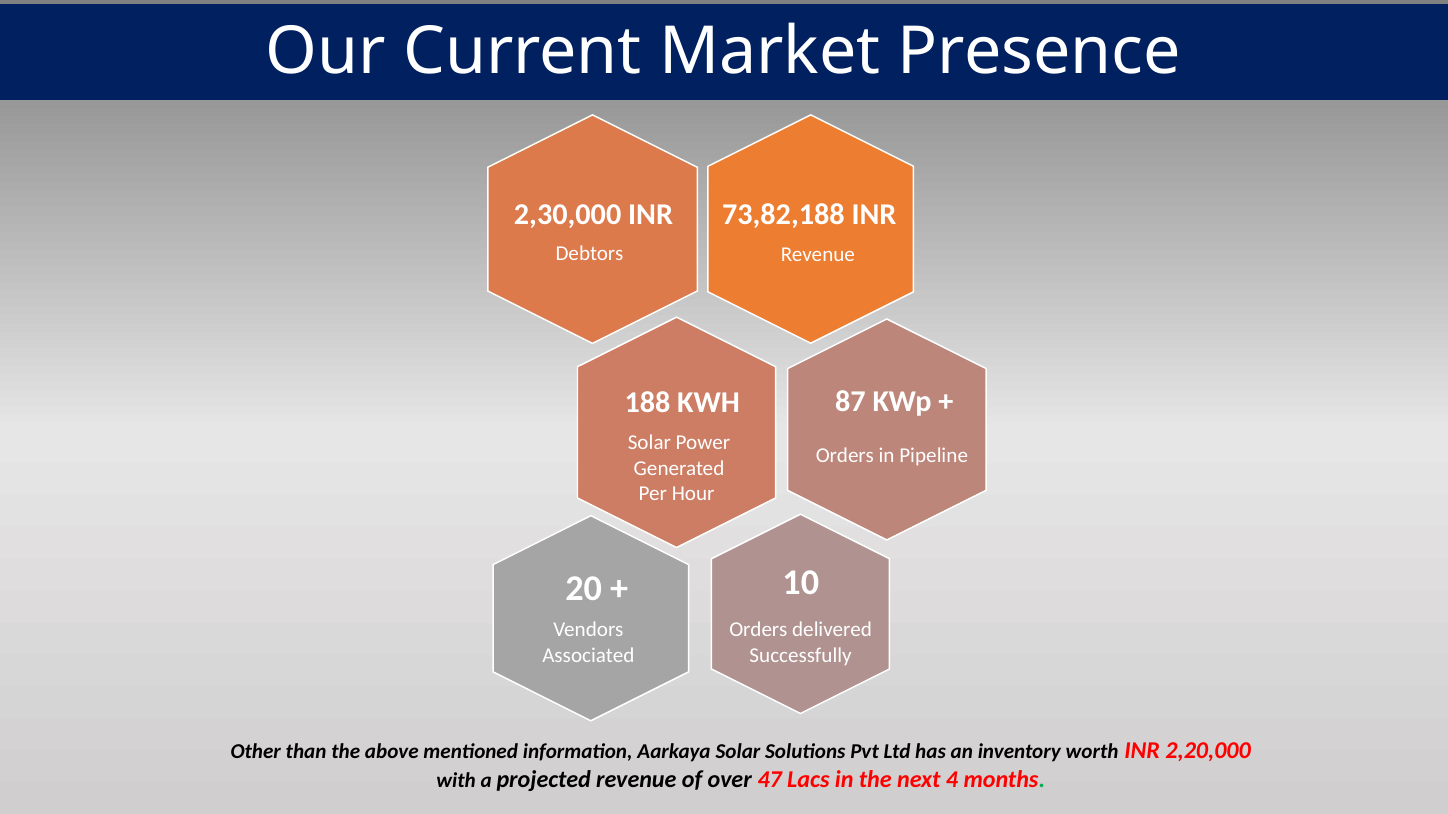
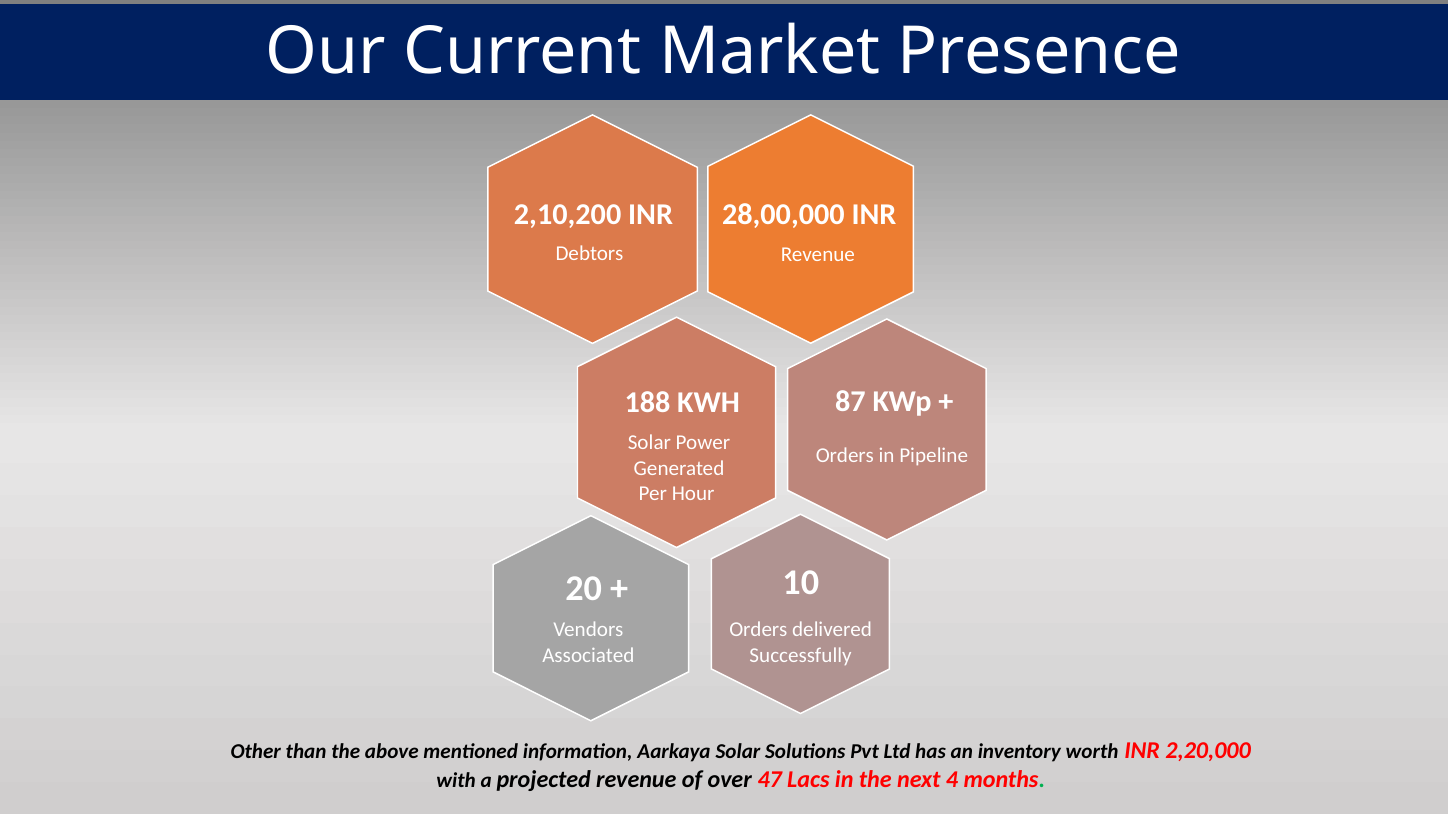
73,82,188: 73,82,188 -> 28,00,000
2,30,000: 2,30,000 -> 2,10,200
